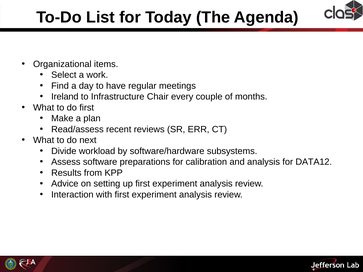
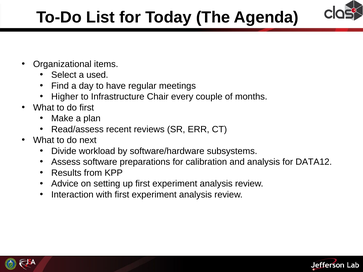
work: work -> used
Ireland: Ireland -> Higher
